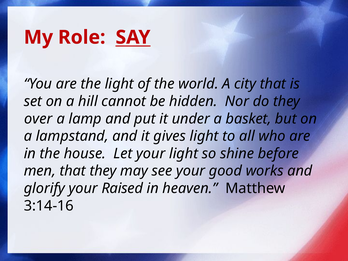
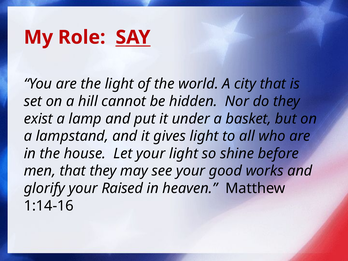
over: over -> exist
3:14-16: 3:14-16 -> 1:14-16
